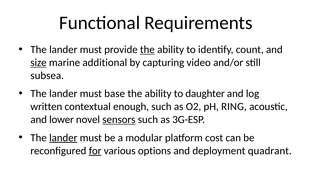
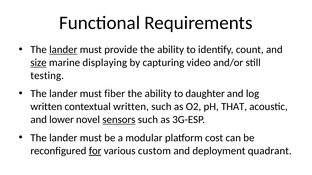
lander at (63, 50) underline: none -> present
the at (147, 50) underline: present -> none
additional: additional -> displaying
subsea: subsea -> testing
base: base -> fiber
contextual enough: enough -> written
RING: RING -> THAT
lander at (63, 138) underline: present -> none
options: options -> custom
